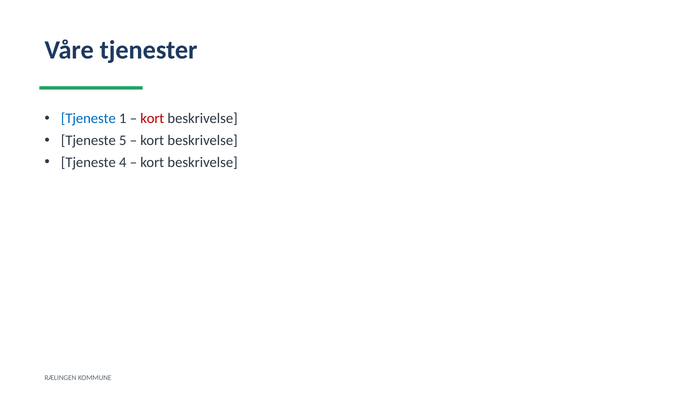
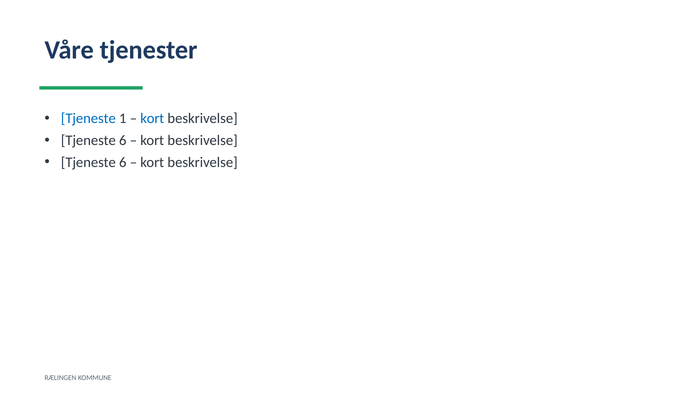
kort at (152, 119) colour: red -> blue
5 at (123, 140): 5 -> 6
4 at (123, 162): 4 -> 6
